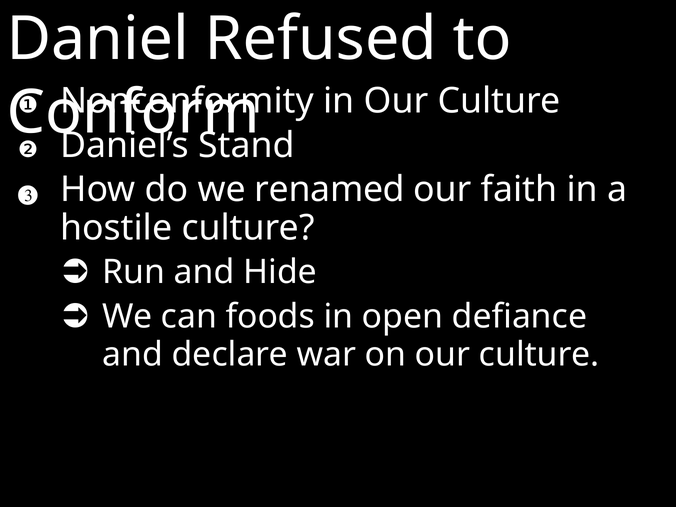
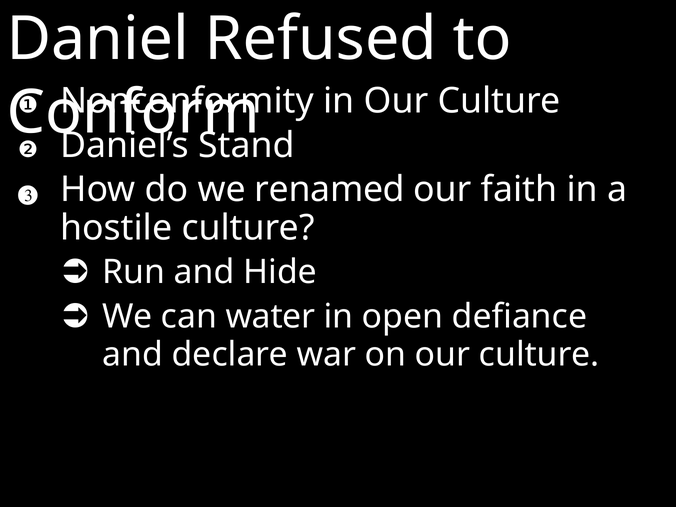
foods: foods -> water
